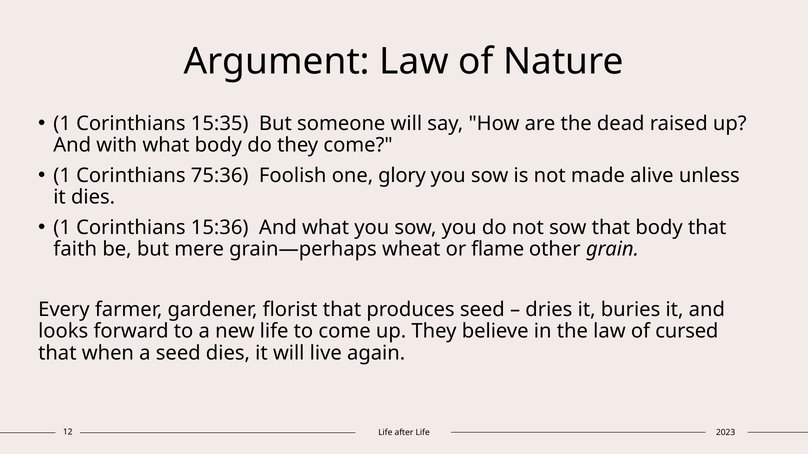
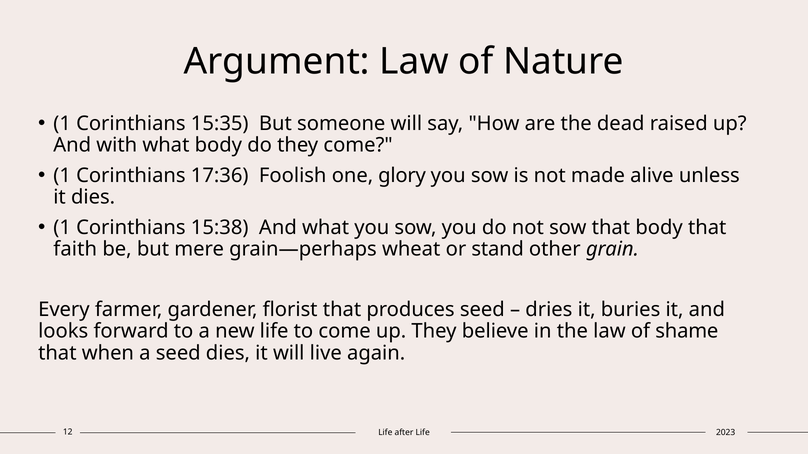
75:36: 75:36 -> 17:36
15:36: 15:36 -> 15:38
flame: flame -> stand
cursed: cursed -> shame
